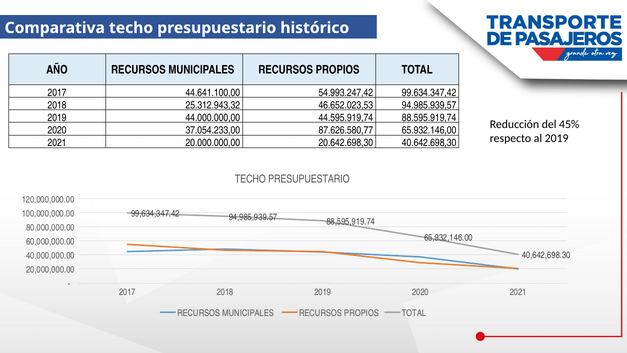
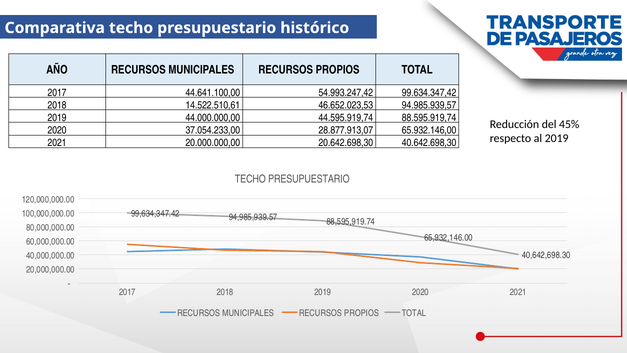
25.312.943,32: 25.312.943,32 -> 14.522.510,61
87.626.580,77: 87.626.580,77 -> 28.877.913,07
